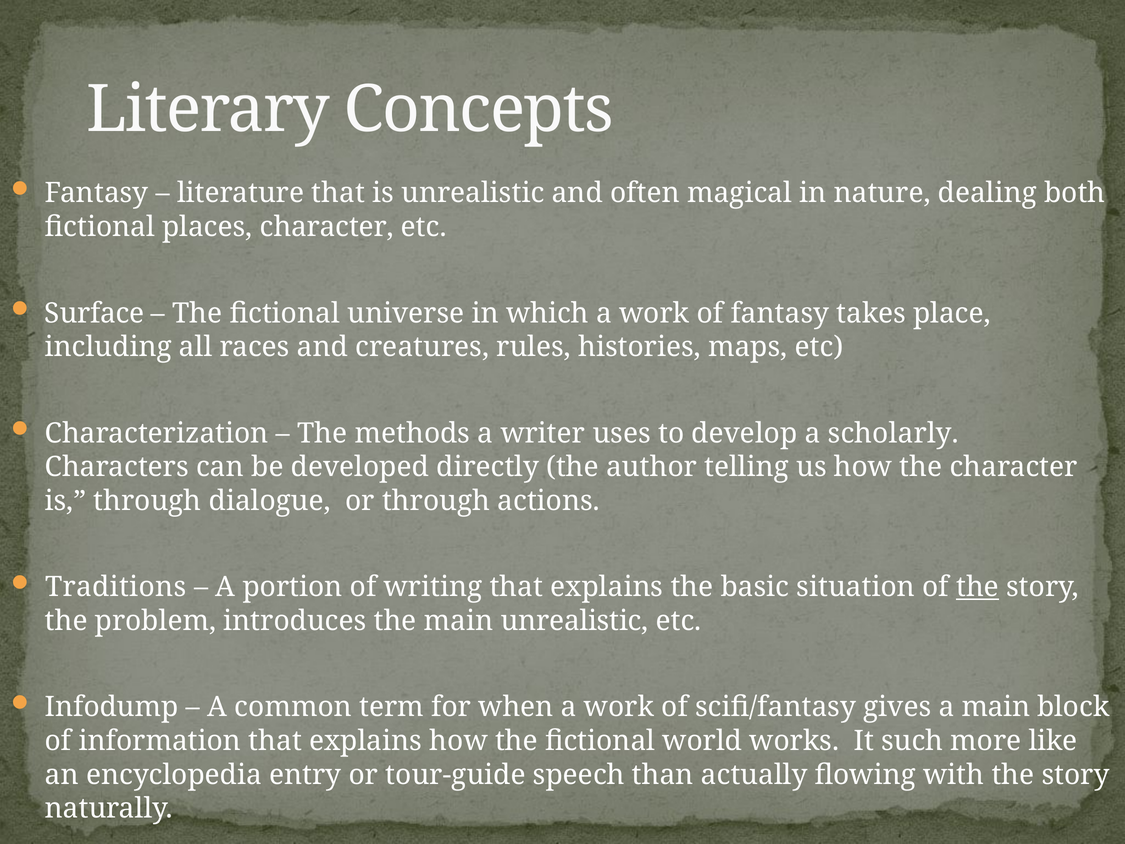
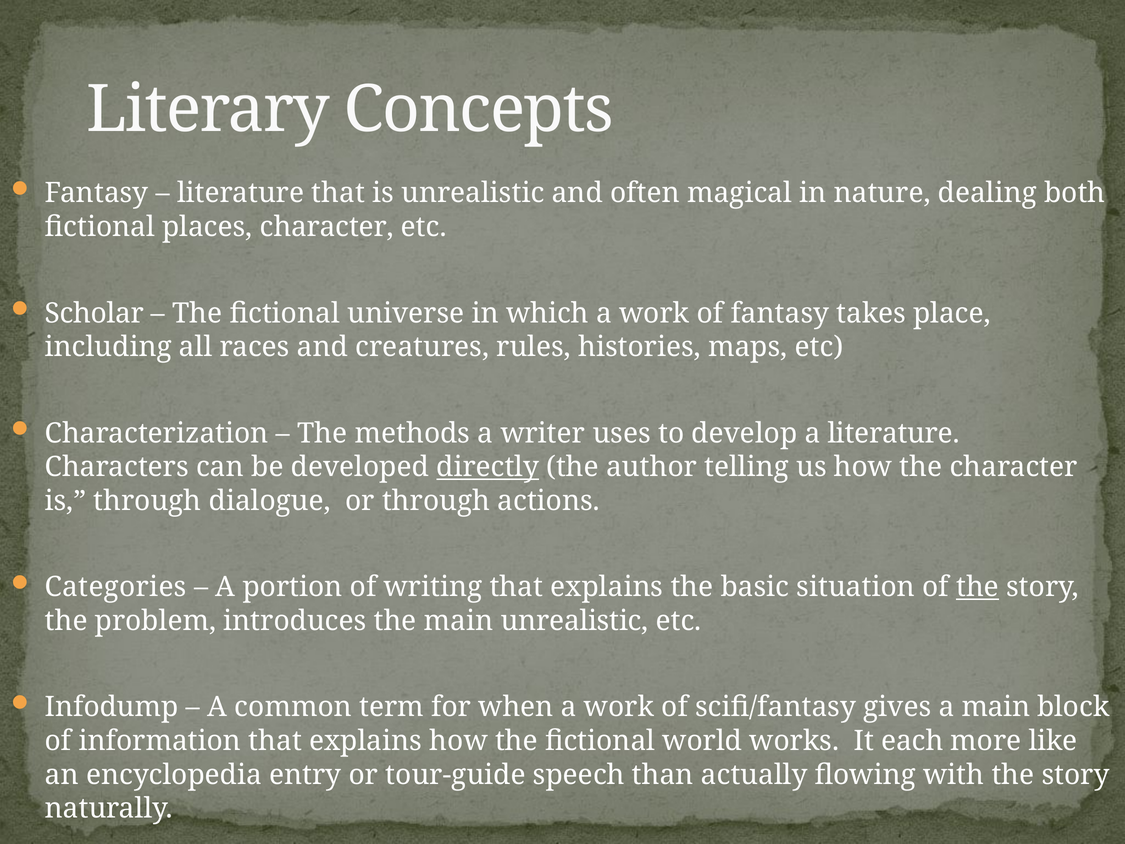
Surface: Surface -> Scholar
a scholarly: scholarly -> literature
directly underline: none -> present
Traditions: Traditions -> Categories
such: such -> each
